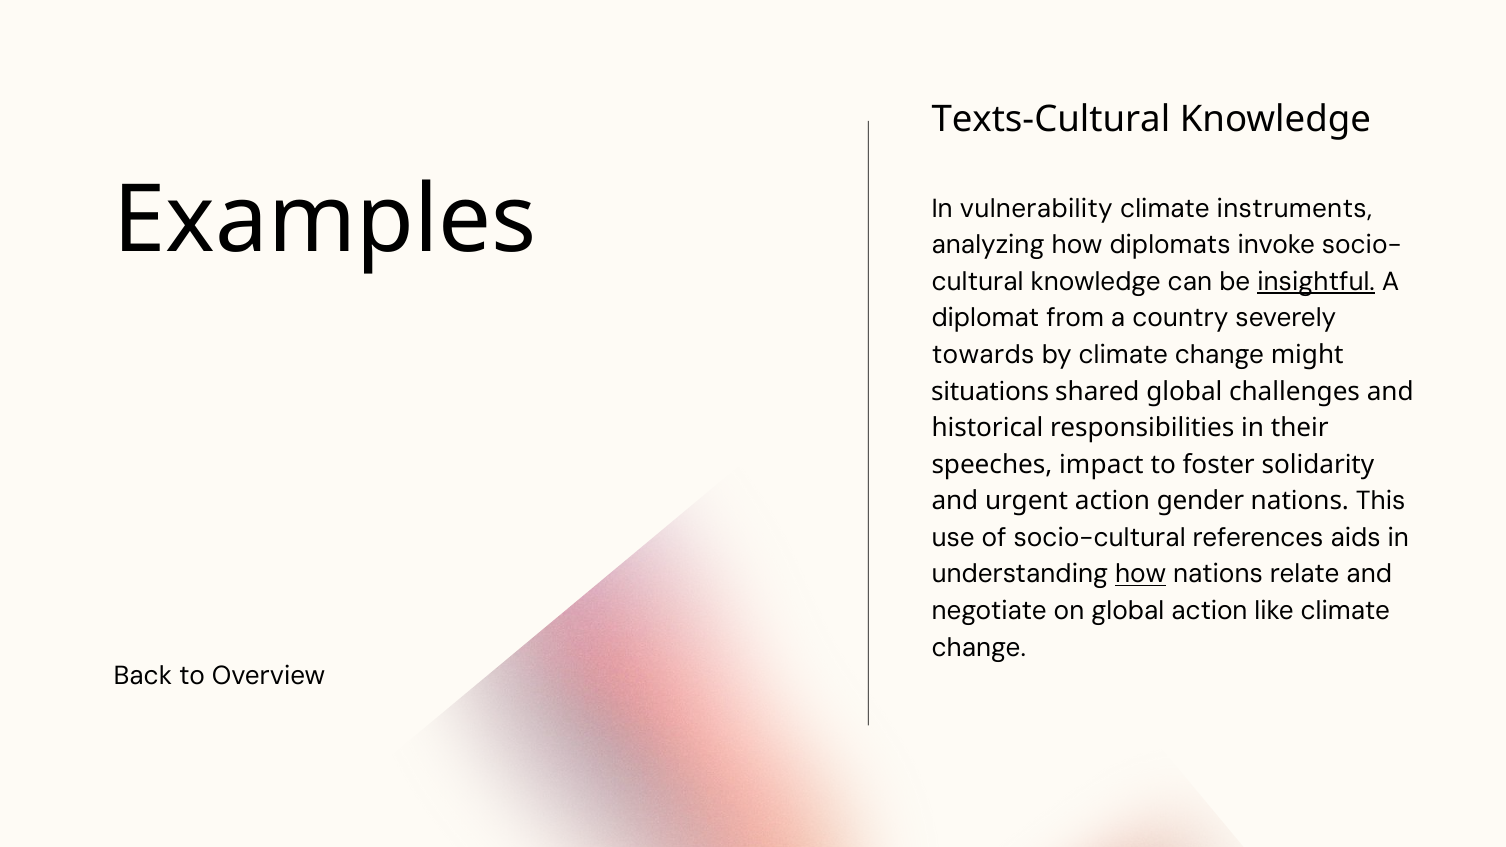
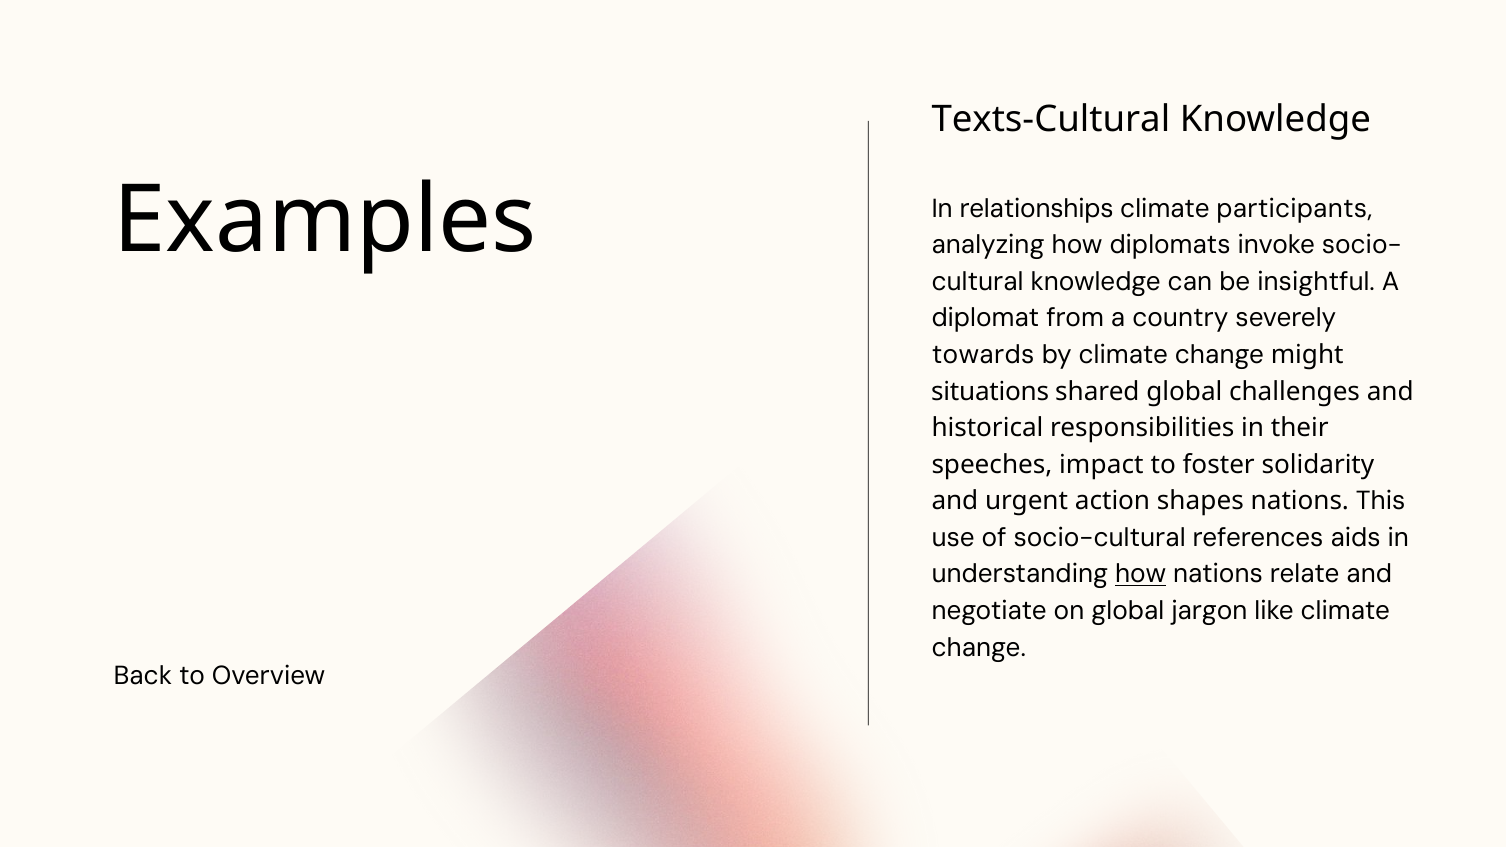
vulnerability: vulnerability -> relationships
instruments: instruments -> participants
insightful underline: present -> none
gender: gender -> shapes
global action: action -> jargon
